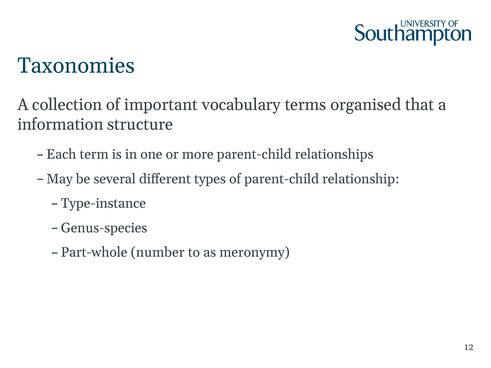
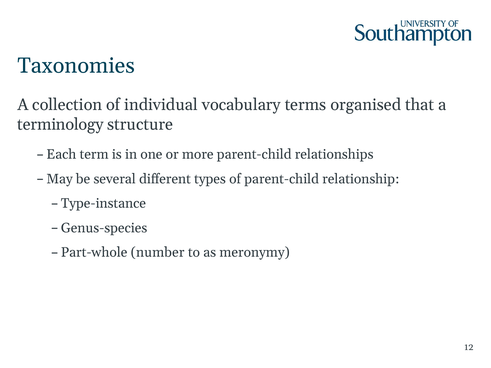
important: important -> individual
information: information -> terminology
